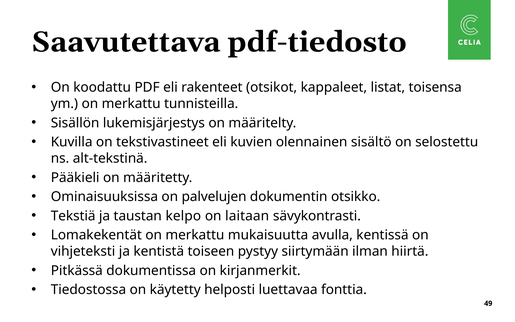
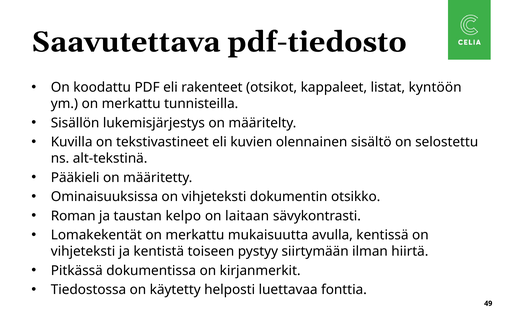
toisensa: toisensa -> kyntöön
Ominaisuuksissa on palvelujen: palvelujen -> vihjeteksti
Tekstiä: Tekstiä -> Roman
